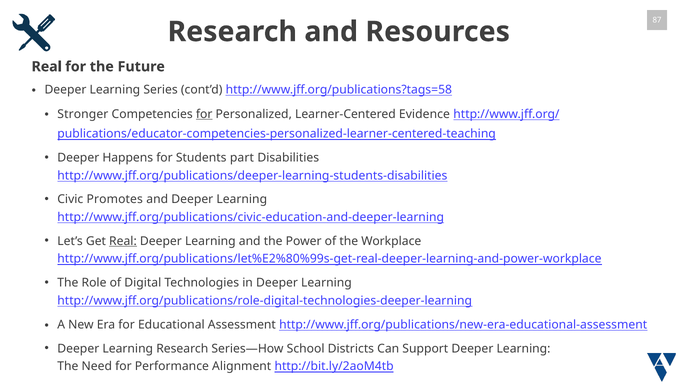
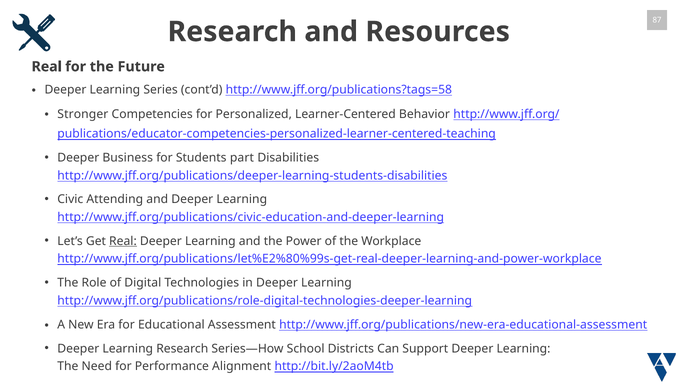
for at (204, 114) underline: present -> none
Evidence: Evidence -> Behavior
Happens: Happens -> Business
Promotes: Promotes -> Attending
